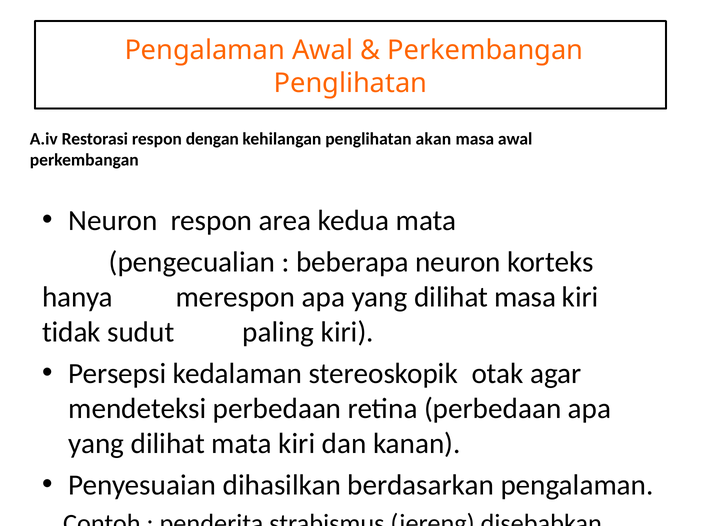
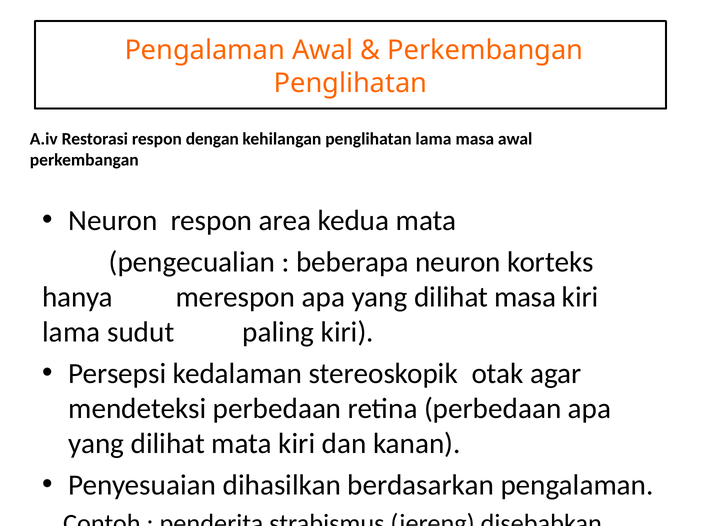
penglihatan akan: akan -> lama
tidak at (71, 332): tidak -> lama
